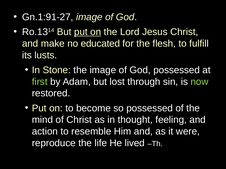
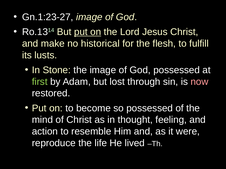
Gn.1:91-27: Gn.1:91-27 -> Gn.1:23-27
educated: educated -> historical
now colour: light green -> pink
